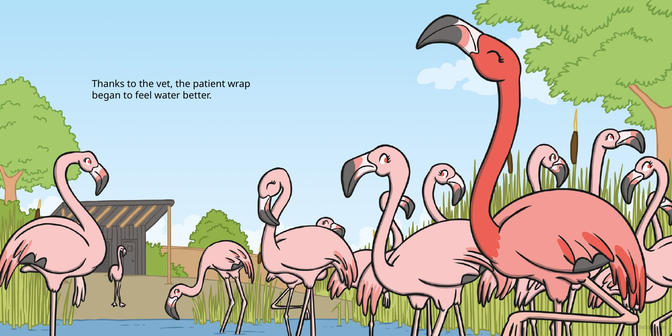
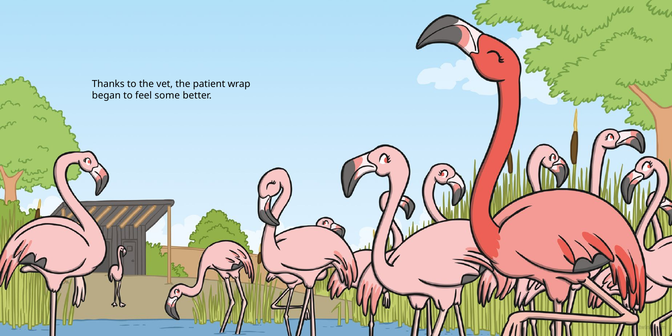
water: water -> some
